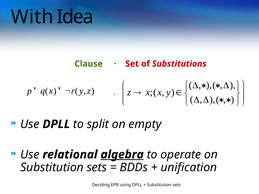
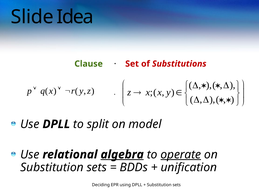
With: With -> Slide
empty: empty -> model
operate underline: none -> present
